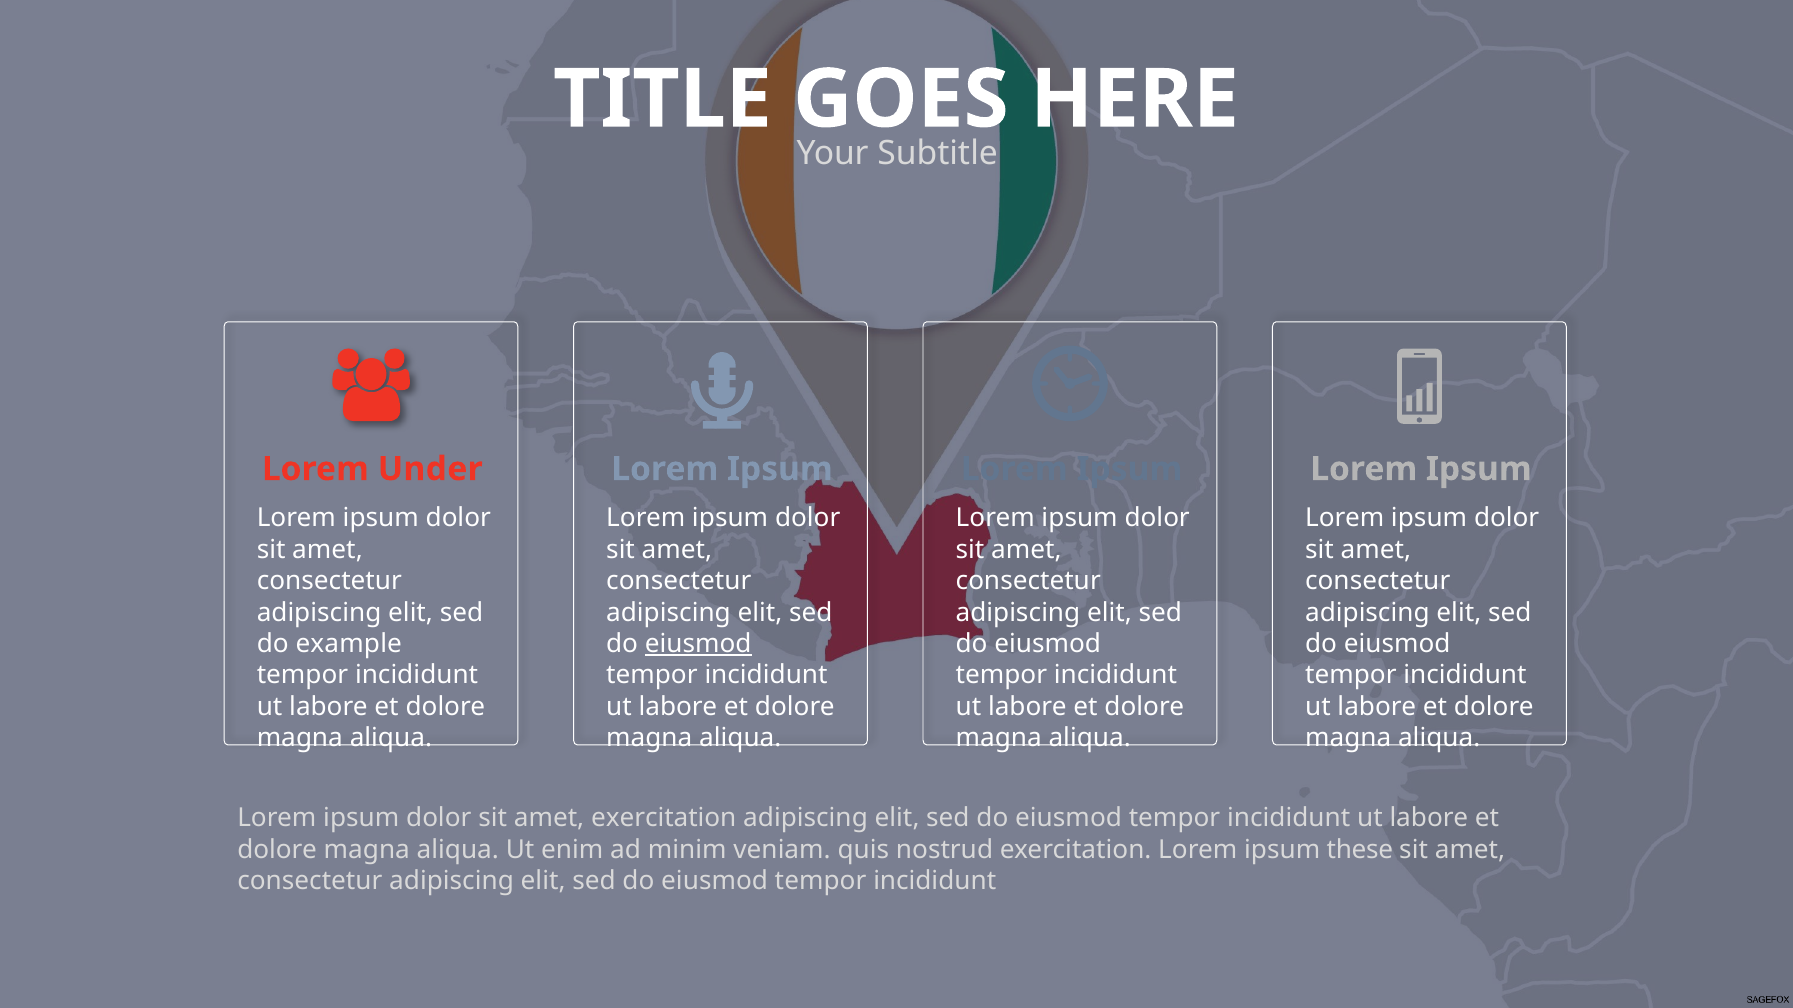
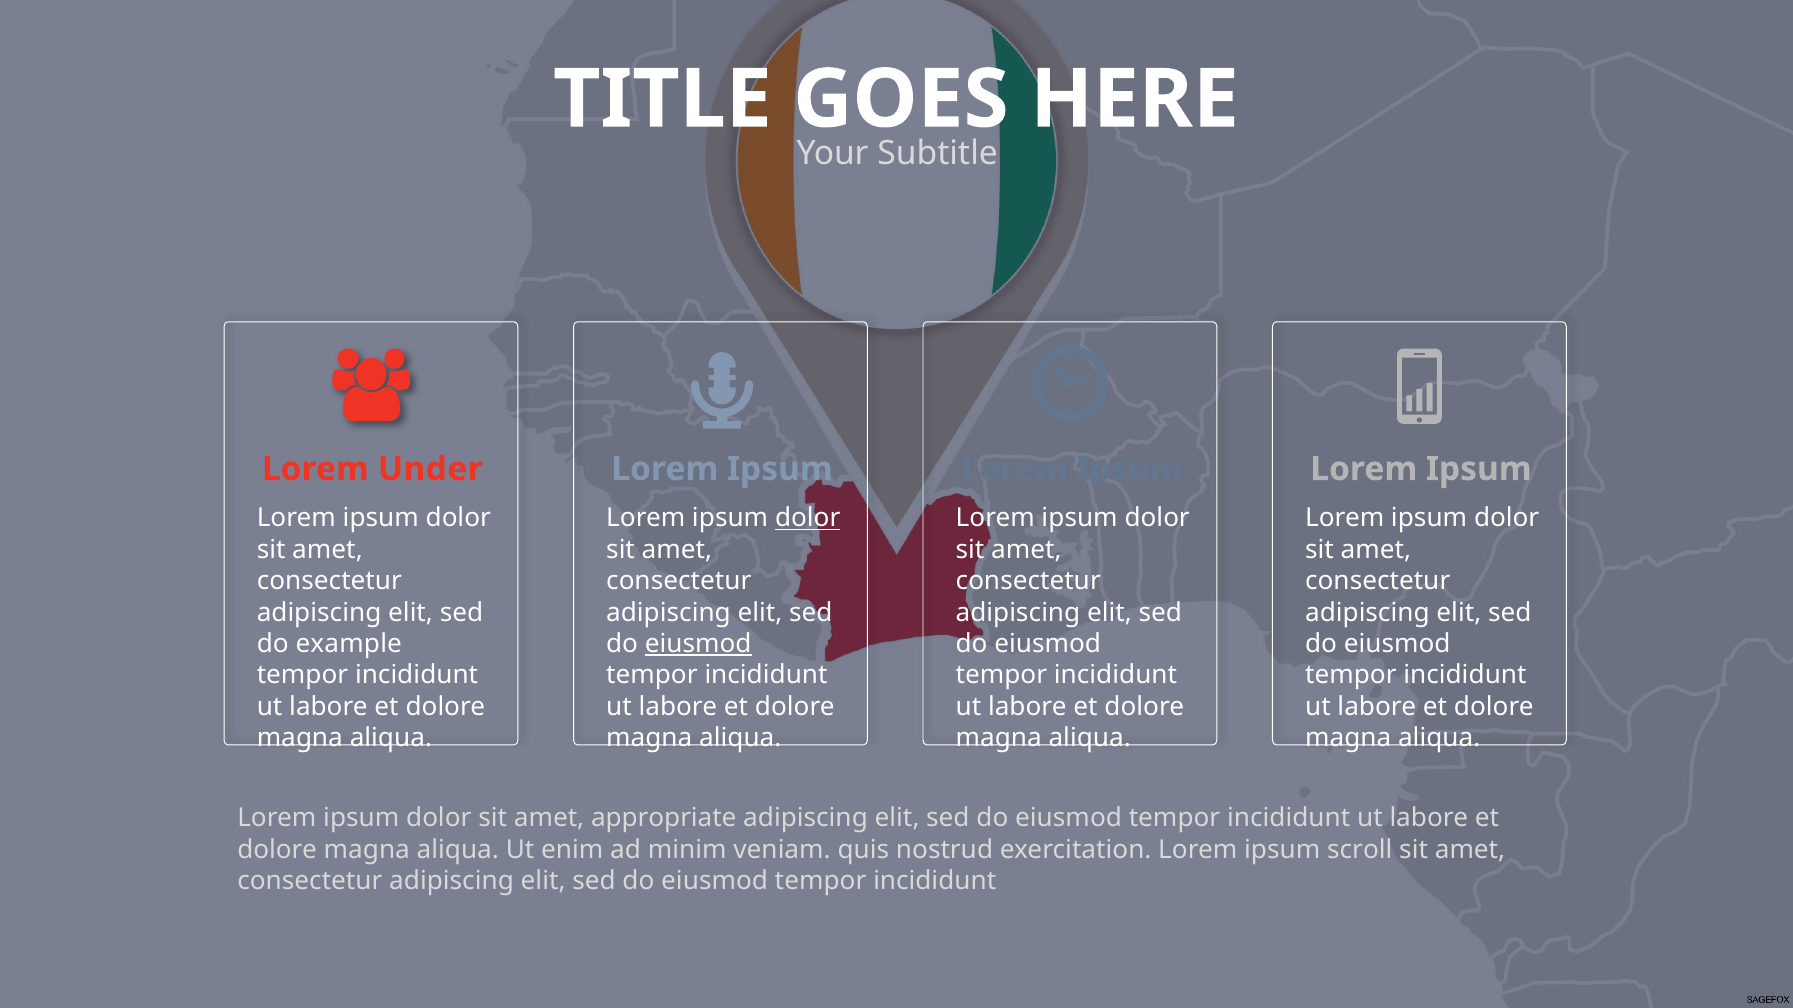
dolor at (808, 519) underline: none -> present
amet exercitation: exercitation -> appropriate
these: these -> scroll
